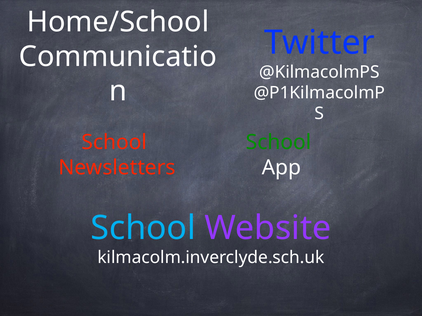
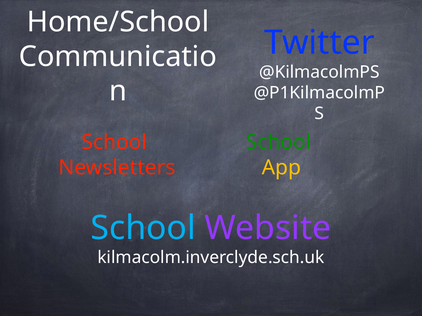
App colour: white -> yellow
